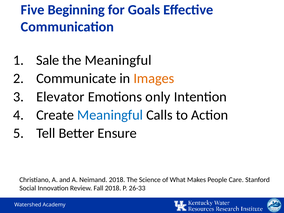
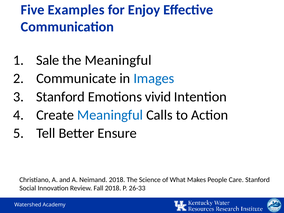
Beginning: Beginning -> Examples
Goals: Goals -> Enjoy
Images colour: orange -> blue
Elevator at (60, 97): Elevator -> Stanford
only: only -> vivid
